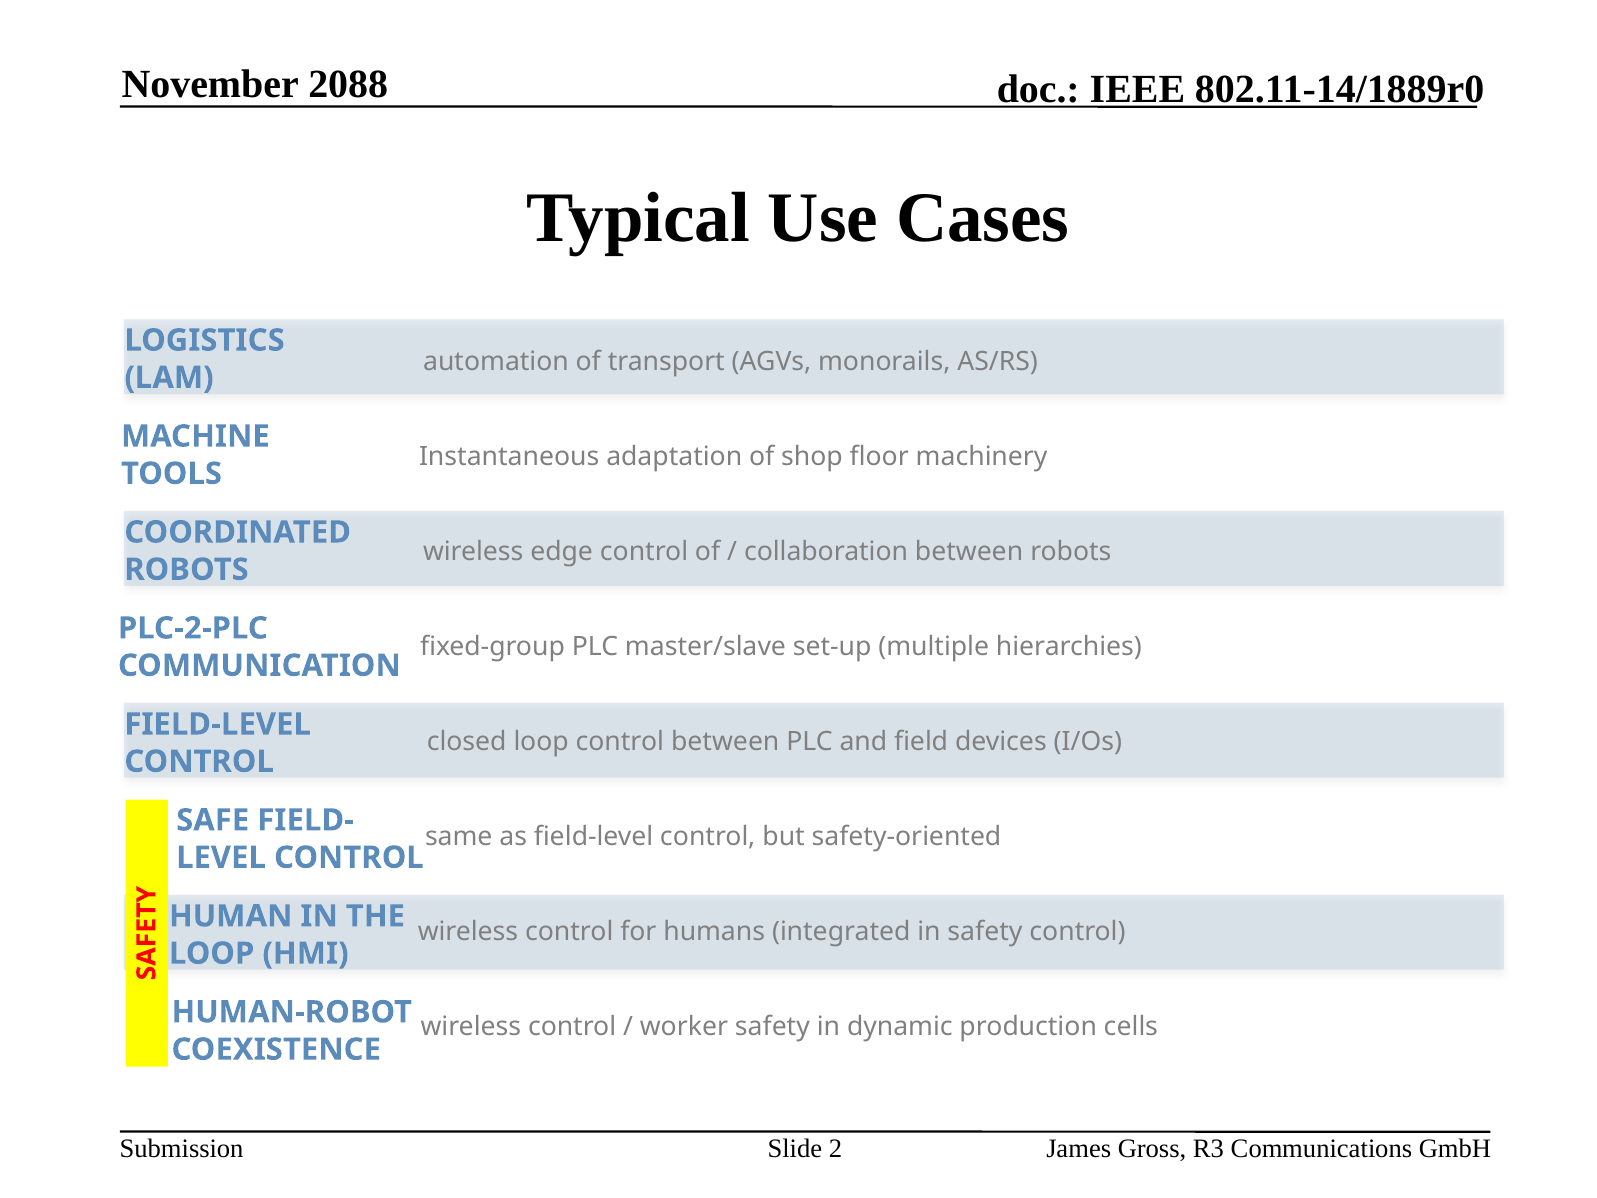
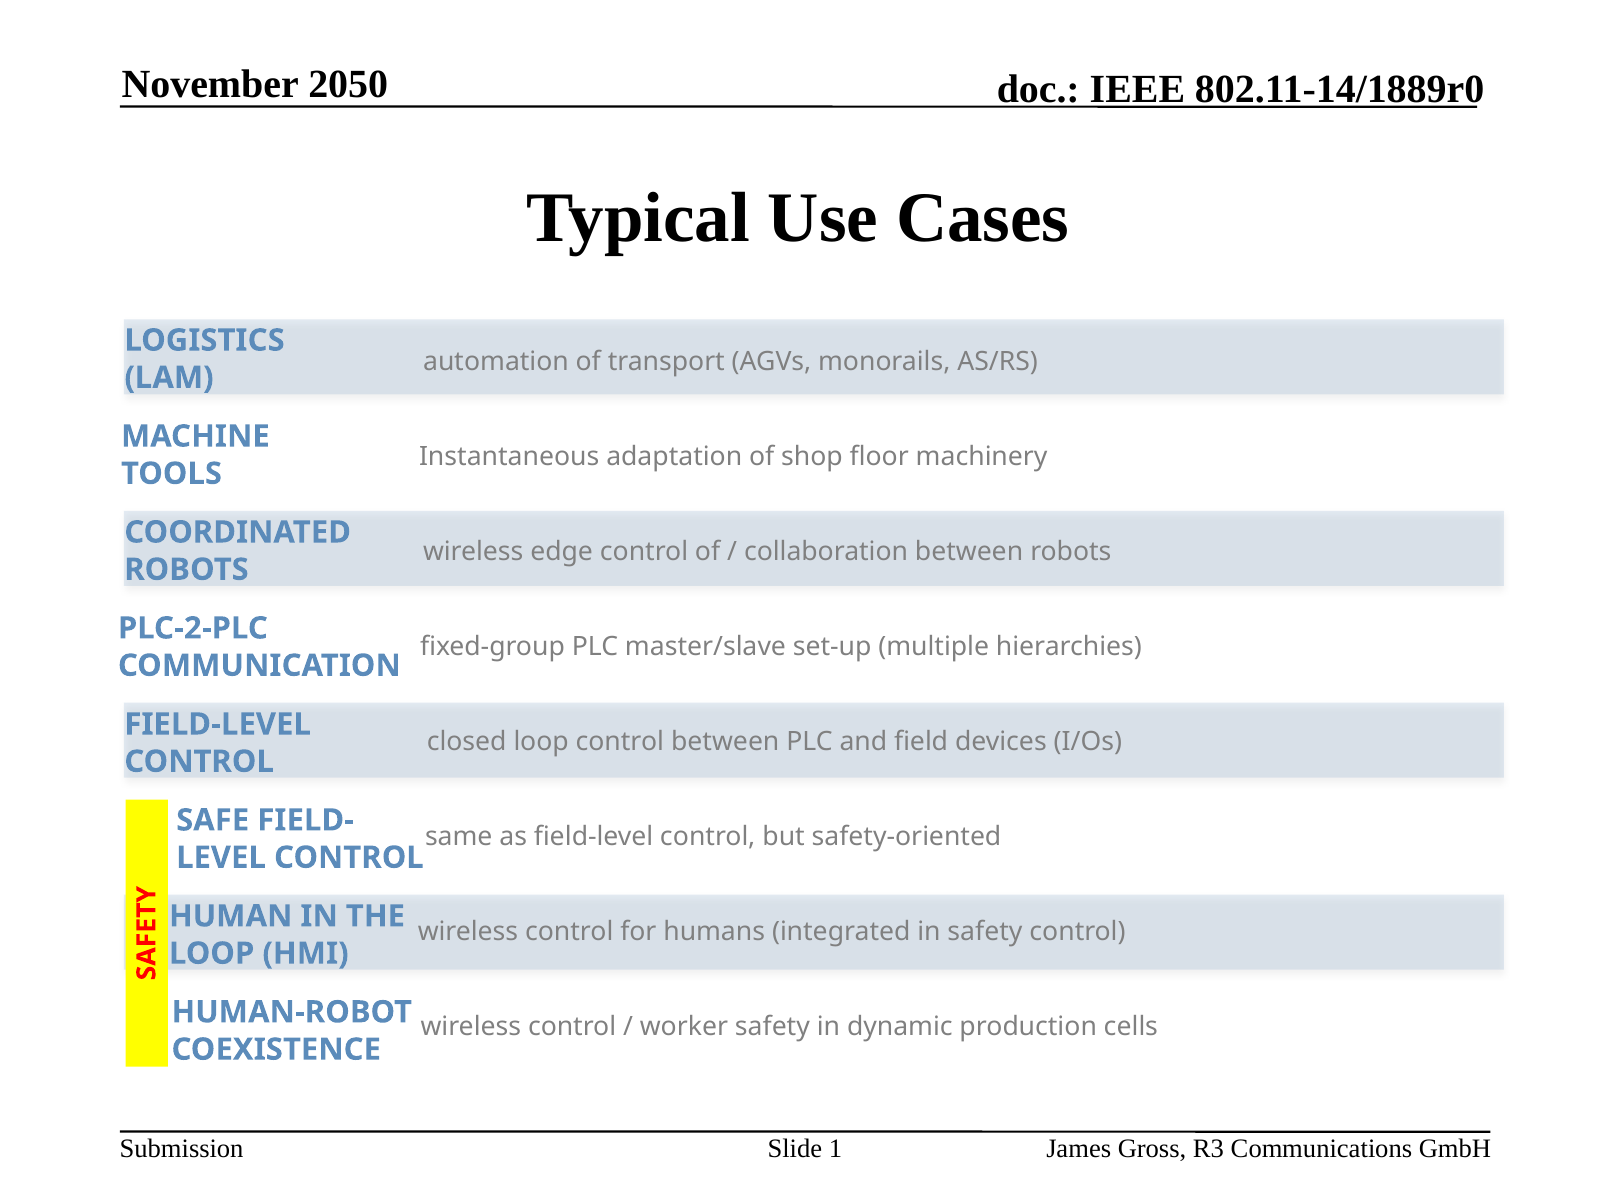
2088: 2088 -> 2050
2: 2 -> 1
